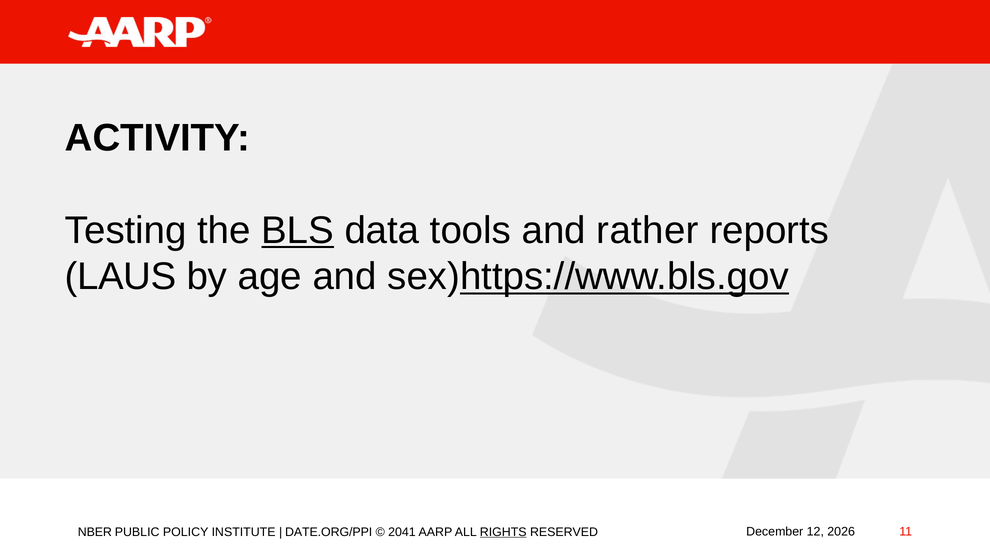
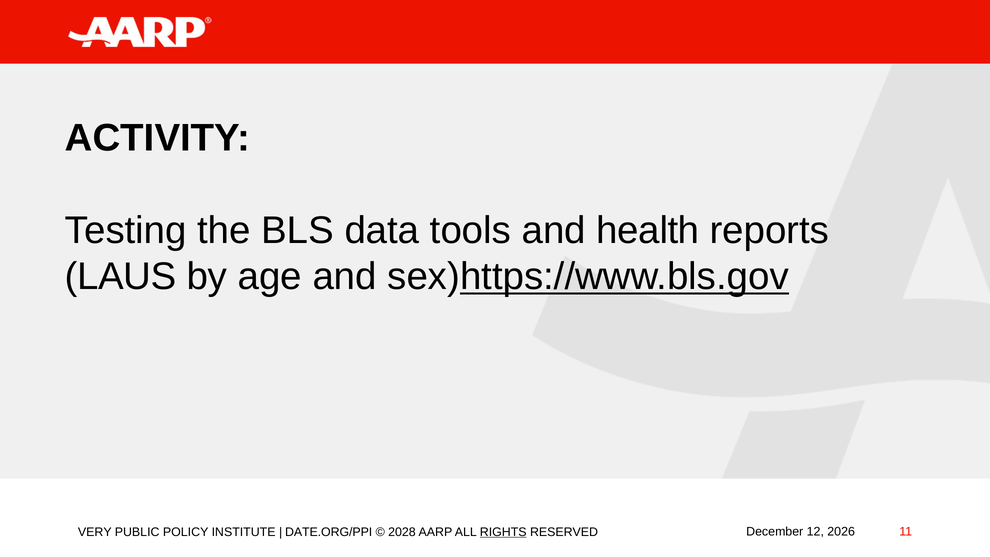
BLS underline: present -> none
rather: rather -> health
NBER: NBER -> VERY
2041: 2041 -> 2028
